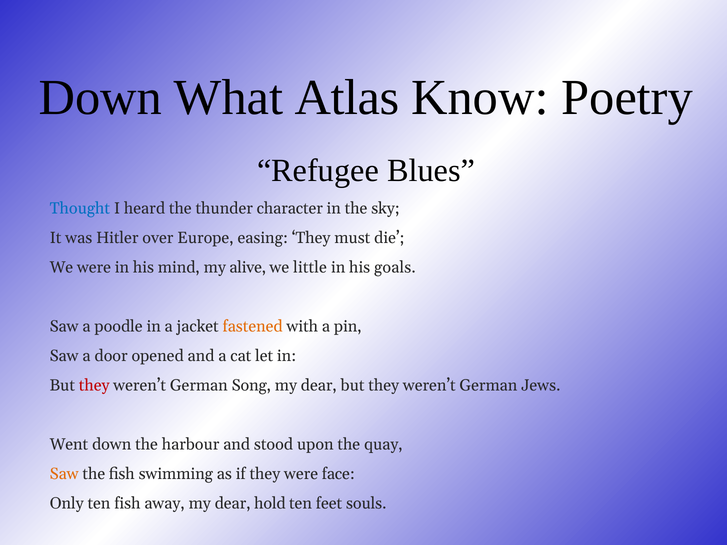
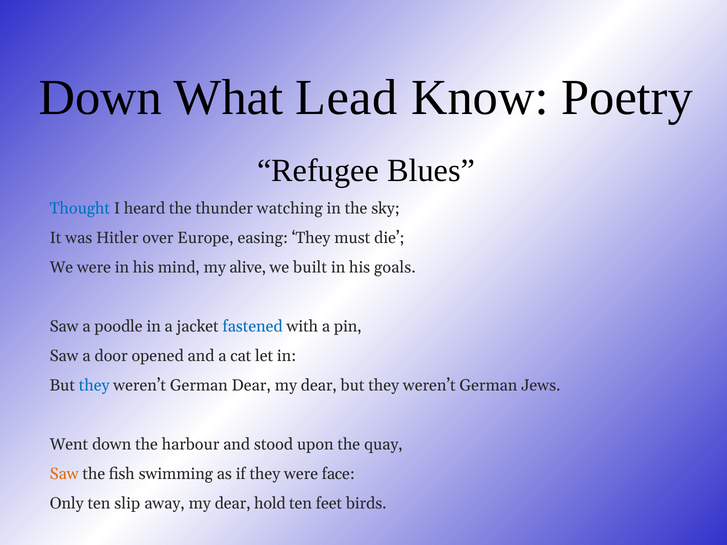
Atlas: Atlas -> Lead
character: character -> watching
little: little -> built
fastened colour: orange -> blue
they at (94, 386) colour: red -> blue
German Song: Song -> Dear
ten fish: fish -> slip
souls: souls -> birds
